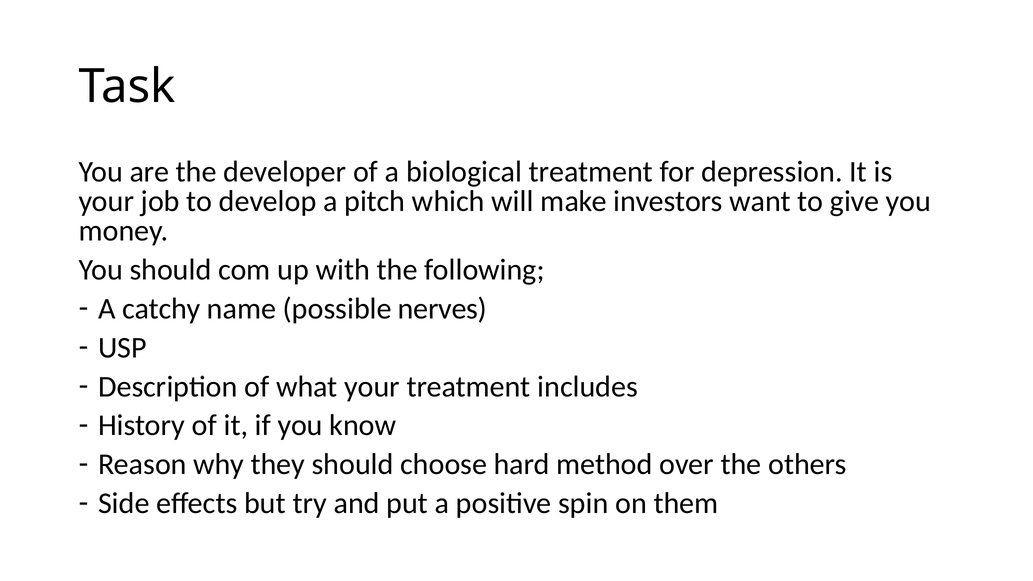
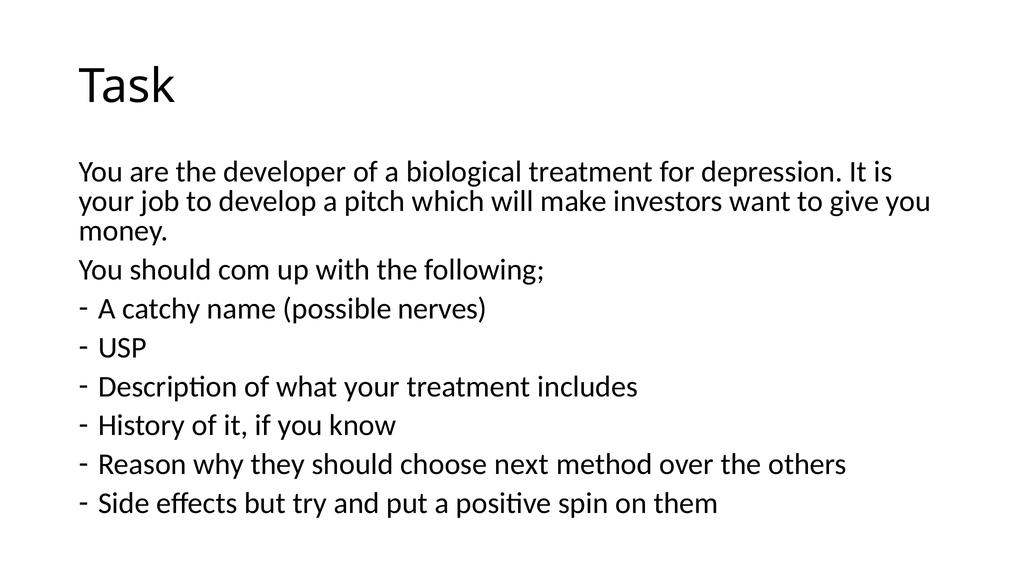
hard: hard -> next
